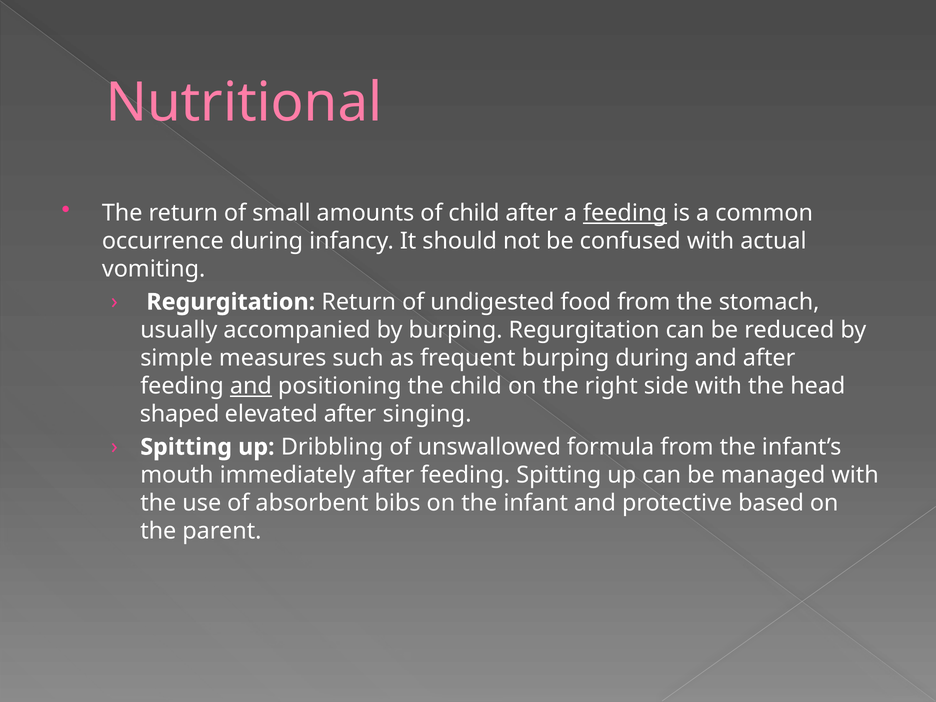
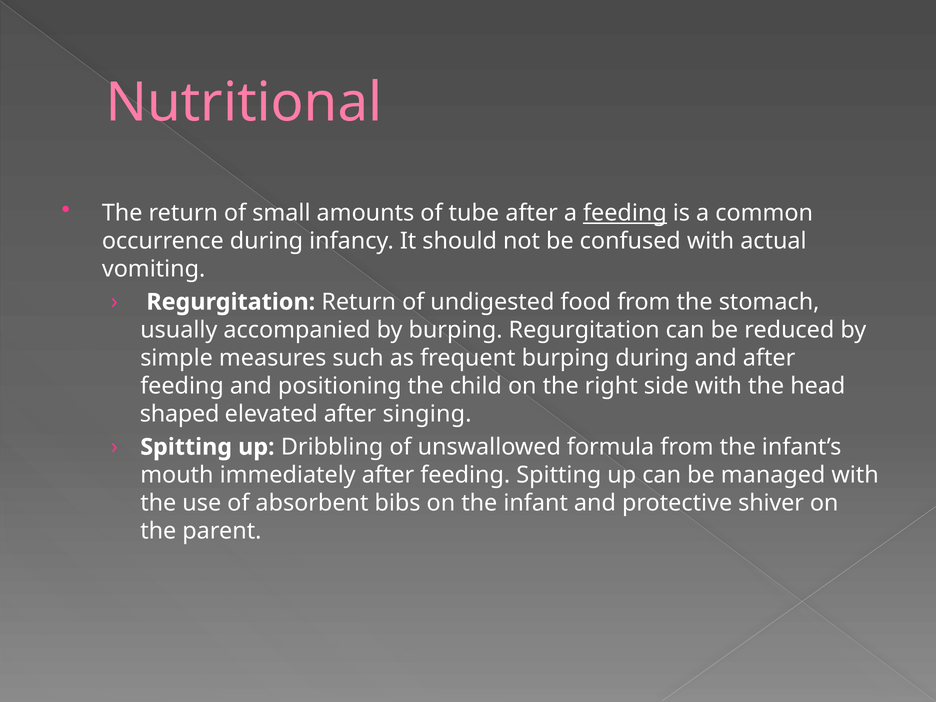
of child: child -> tube
and at (251, 386) underline: present -> none
based: based -> shiver
